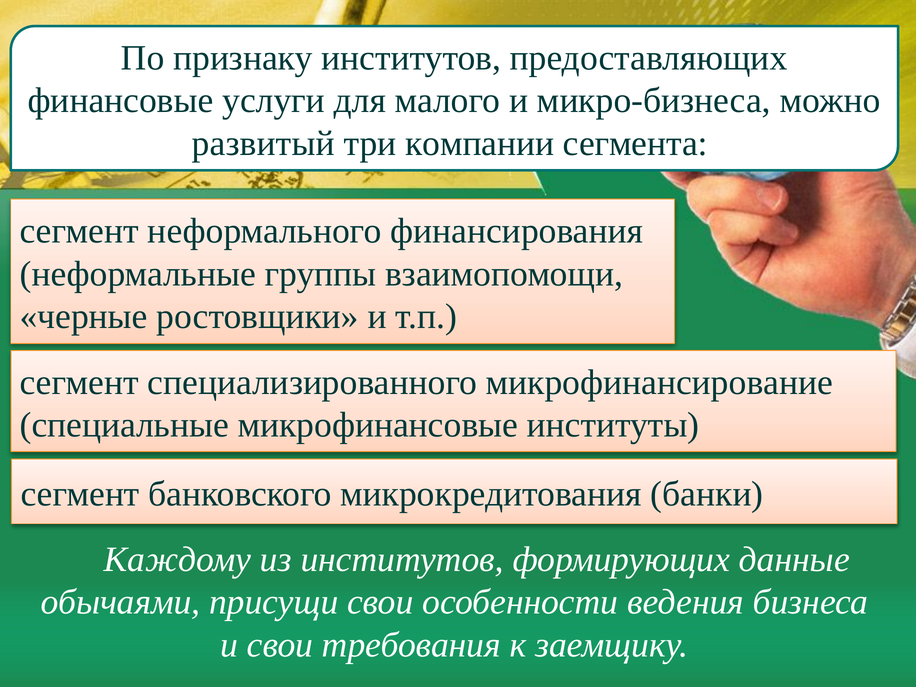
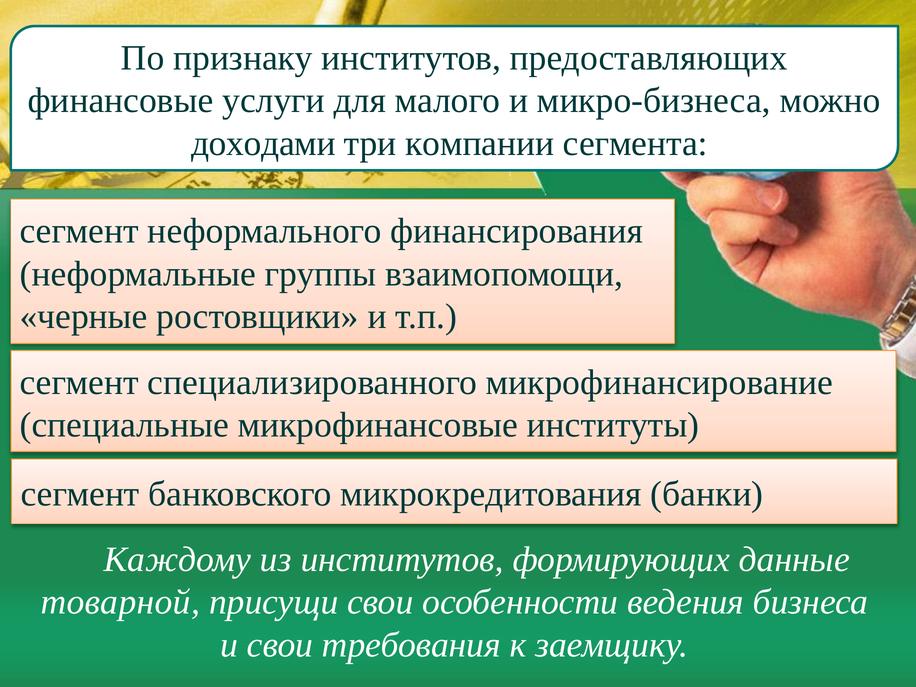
развитый: развитый -> доходами
обычаями: обычаями -> товарной
